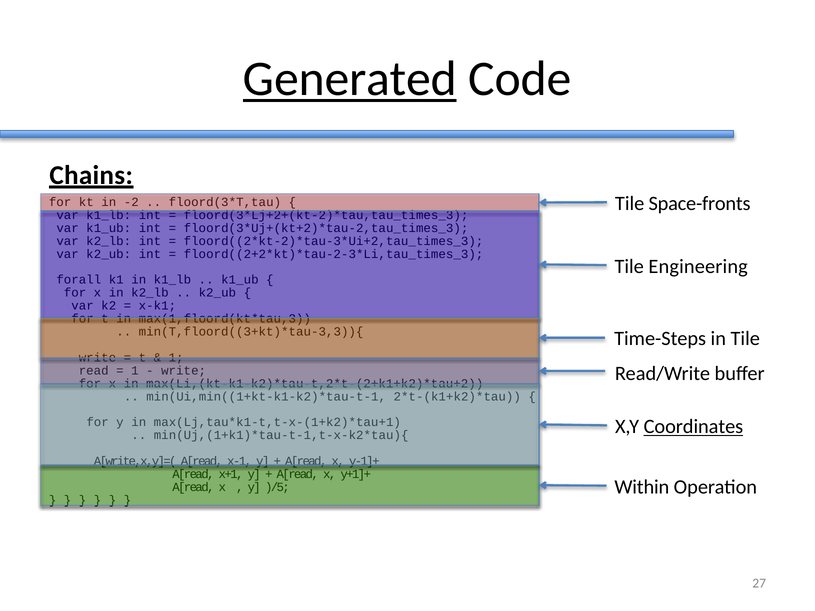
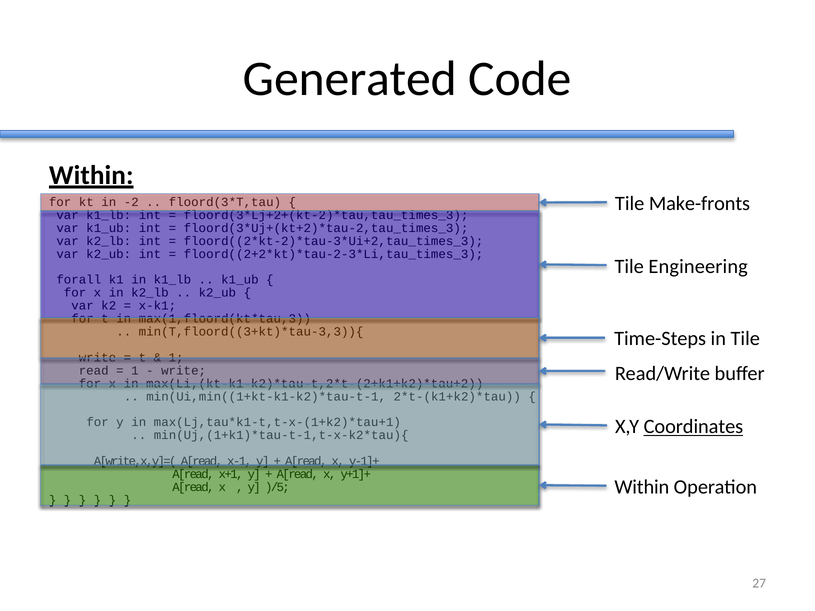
Generated underline: present -> none
Chains at (91, 175): Chains -> Within
Space-fronts: Space-fronts -> Make-fronts
